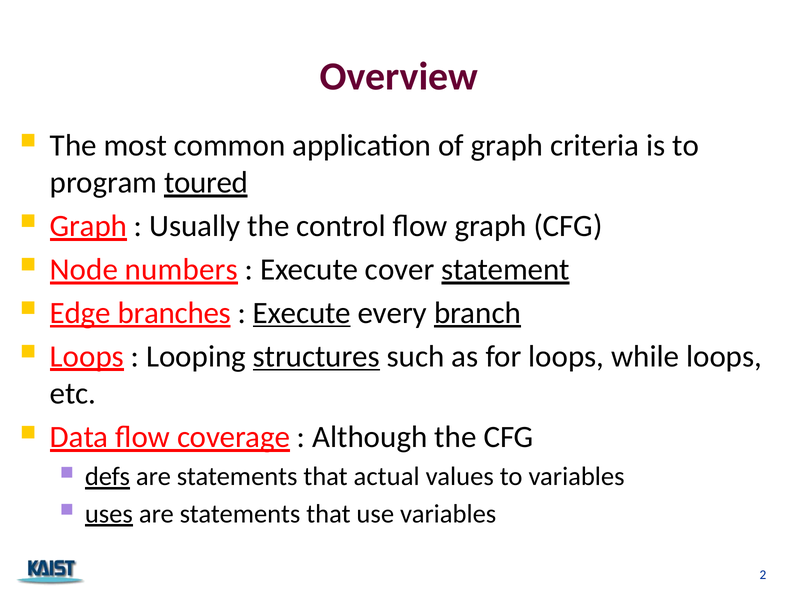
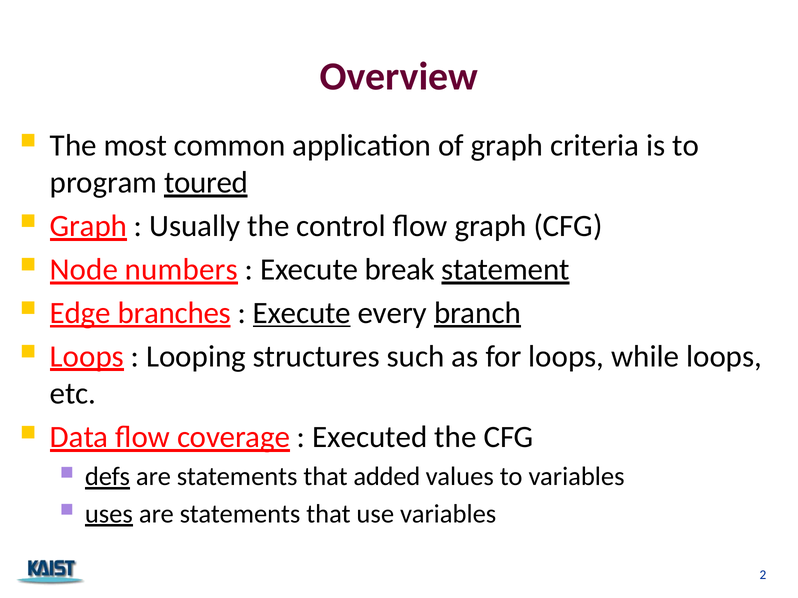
cover: cover -> break
structures underline: present -> none
Although: Although -> Executed
actual: actual -> added
